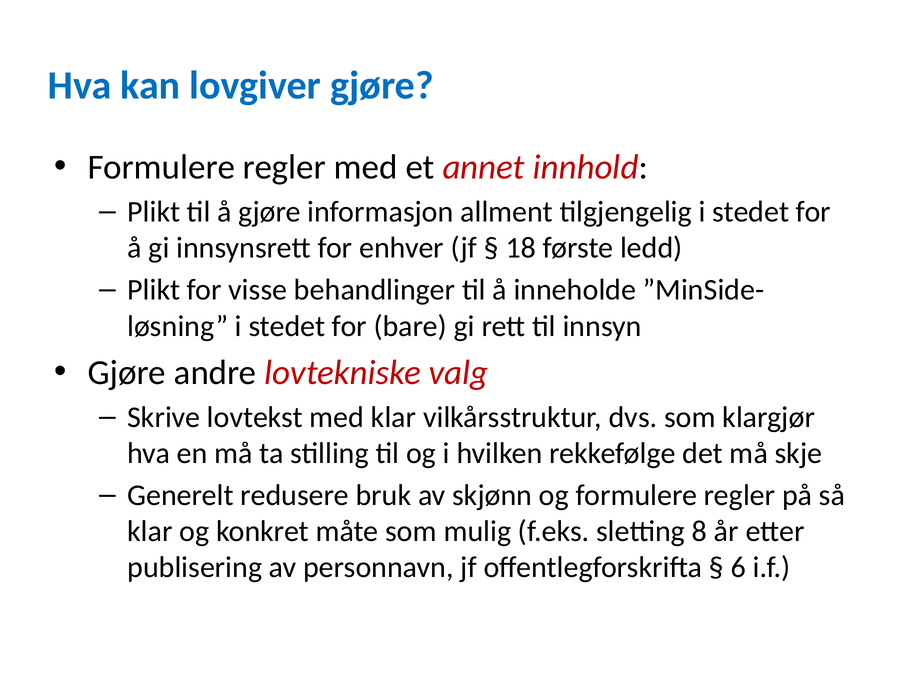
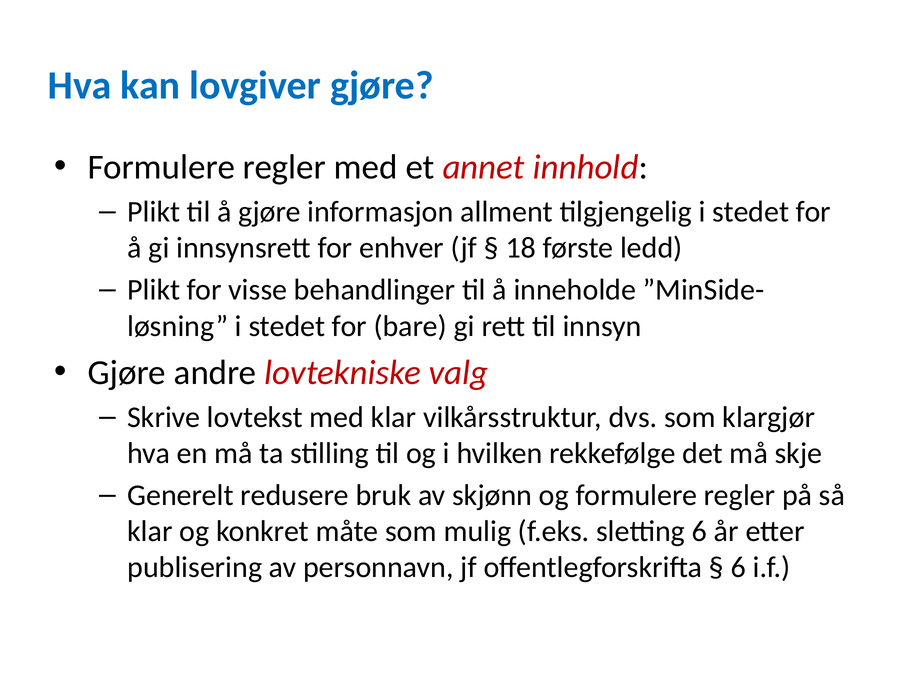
sletting 8: 8 -> 6
